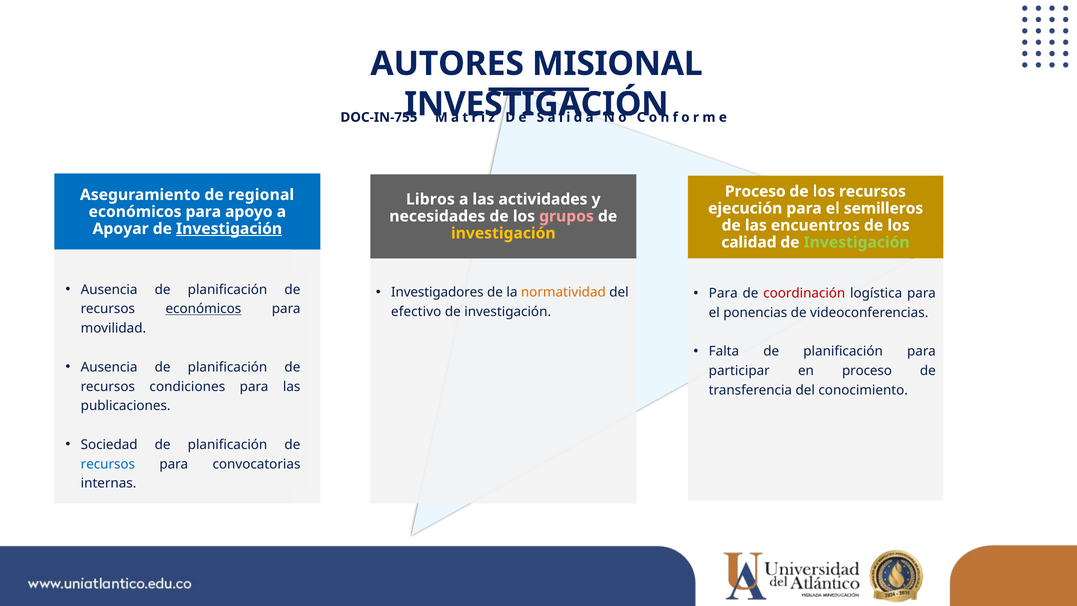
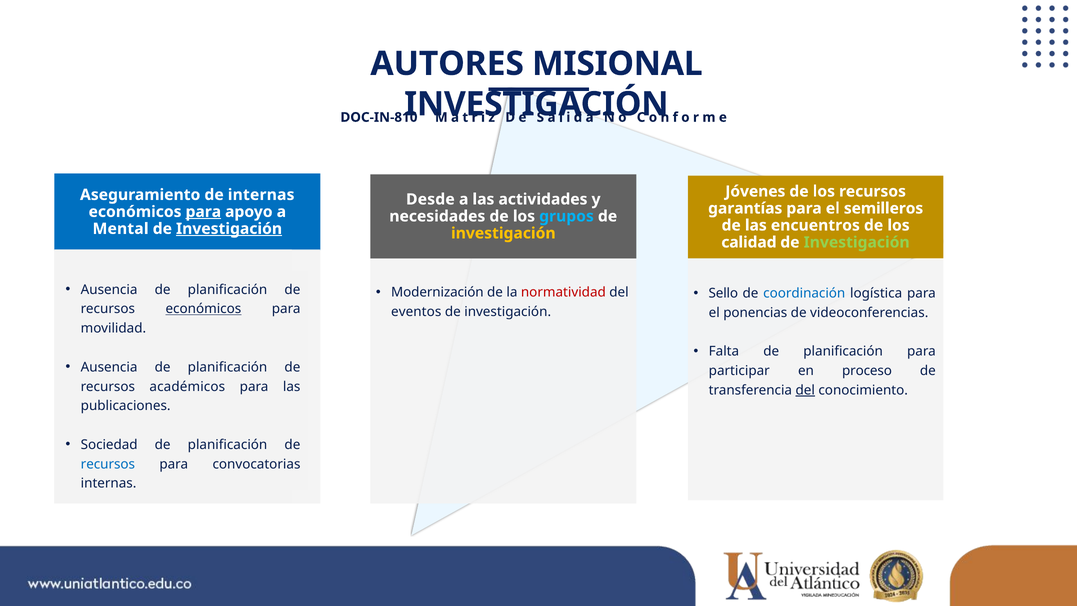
DOC-IN-755: DOC-IN-755 -> DOC-IN-810
Proceso at (755, 191): Proceso -> Jóvenes
de regional: regional -> internas
Libros: Libros -> Desde
ejecución: ejecución -> garantías
para at (203, 212) underline: none -> present
grupos colour: pink -> light blue
Apoyar: Apoyar -> Mental
Investigadores: Investigadores -> Modernización
normatividad colour: orange -> red
Para at (723, 293): Para -> Sello
coordinación colour: red -> blue
efectivo: efectivo -> eventos
condiciones: condiciones -> académicos
del at (805, 390) underline: none -> present
